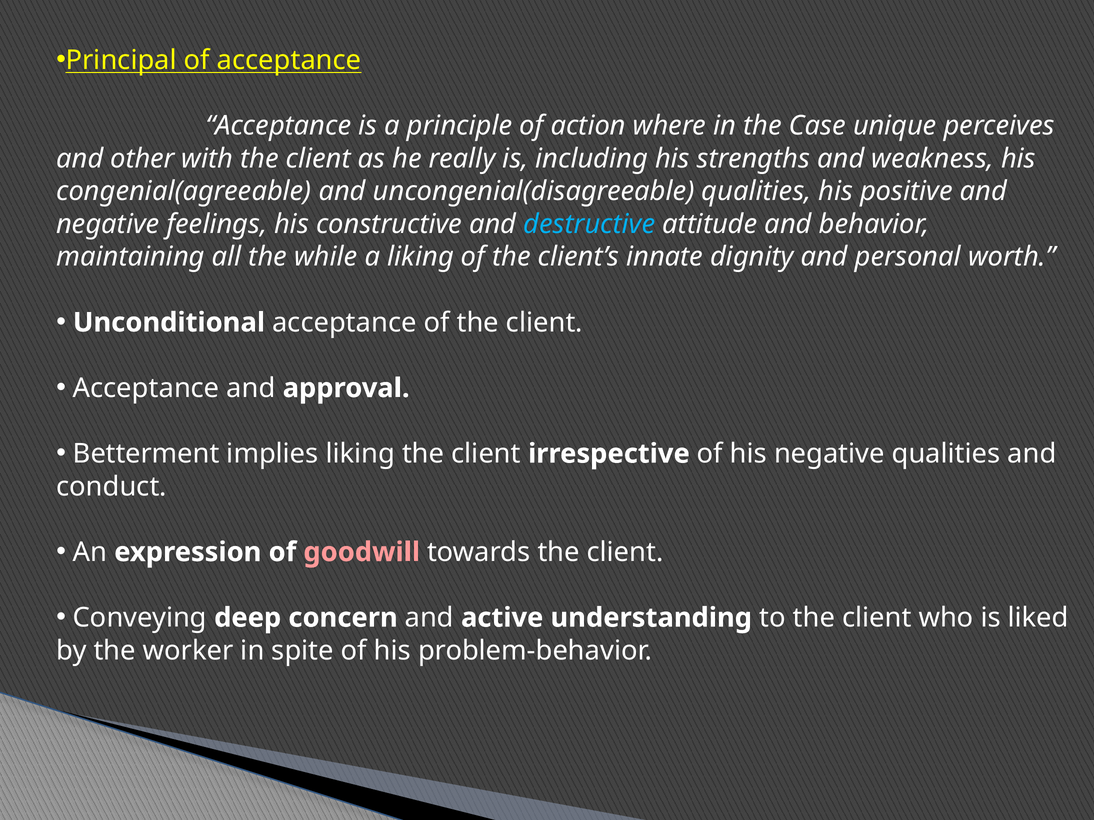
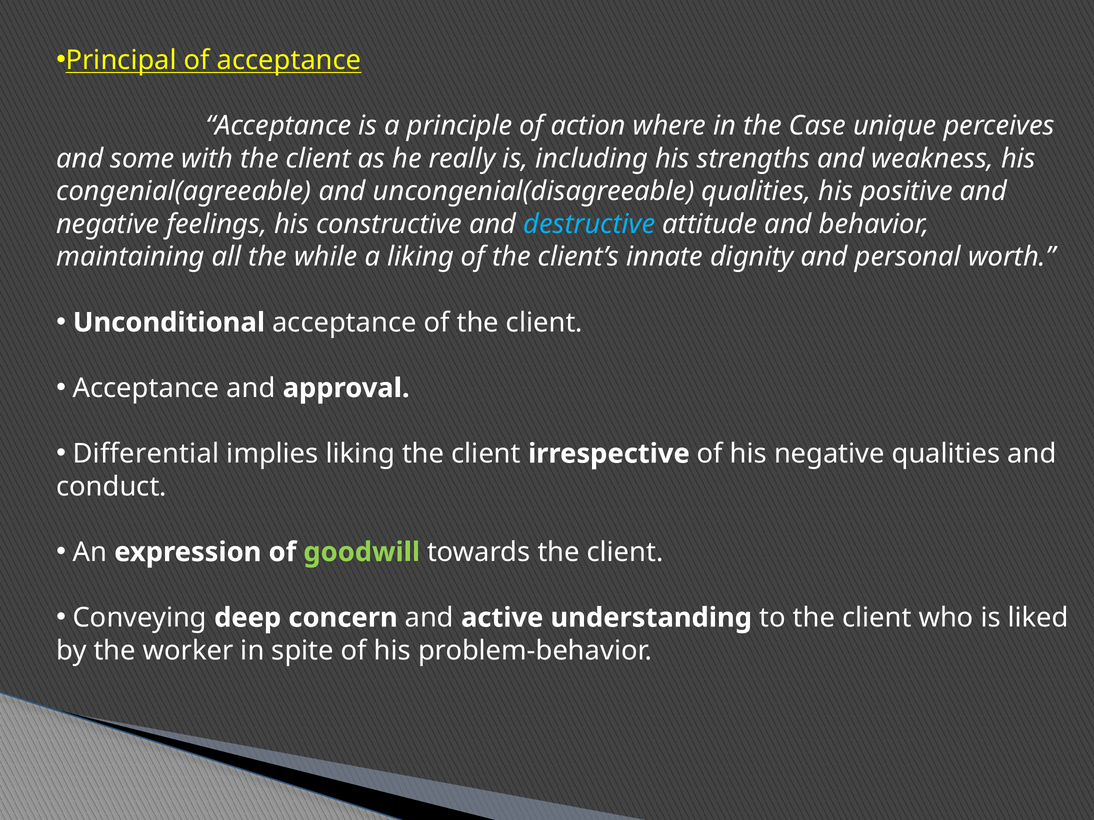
other: other -> some
Betterment: Betterment -> Differential
goodwill colour: pink -> light green
